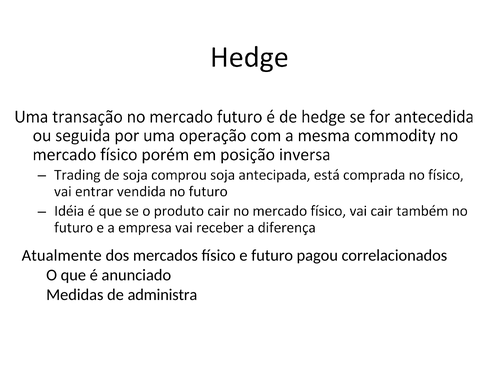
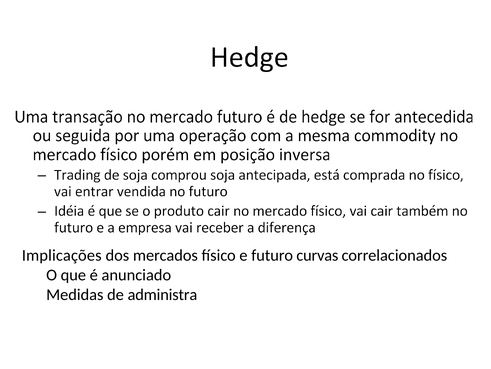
Atualmente: Atualmente -> Implicações
pagou: pagou -> curvas
